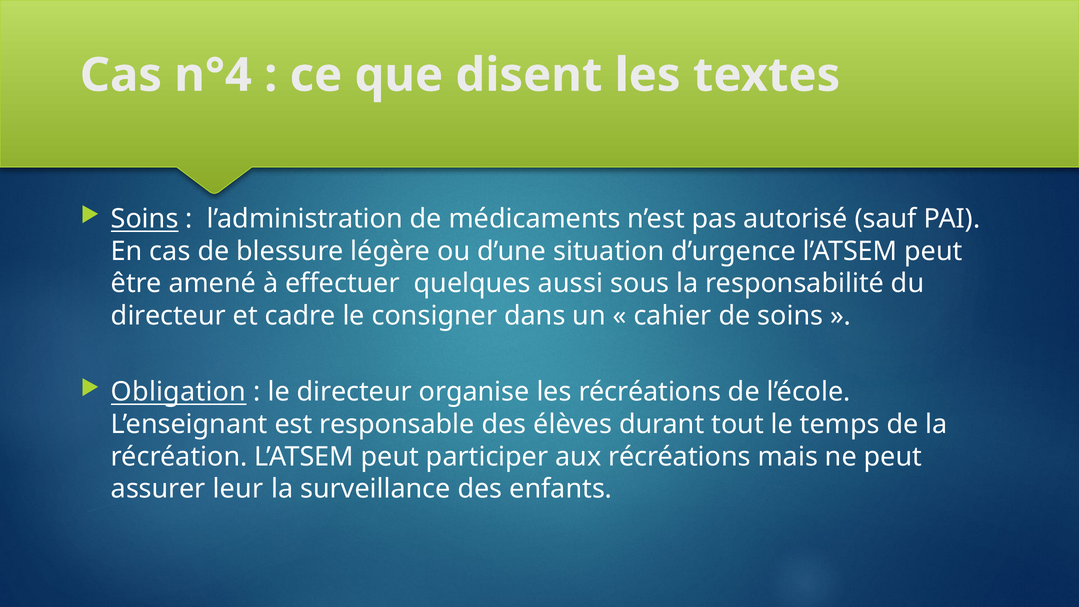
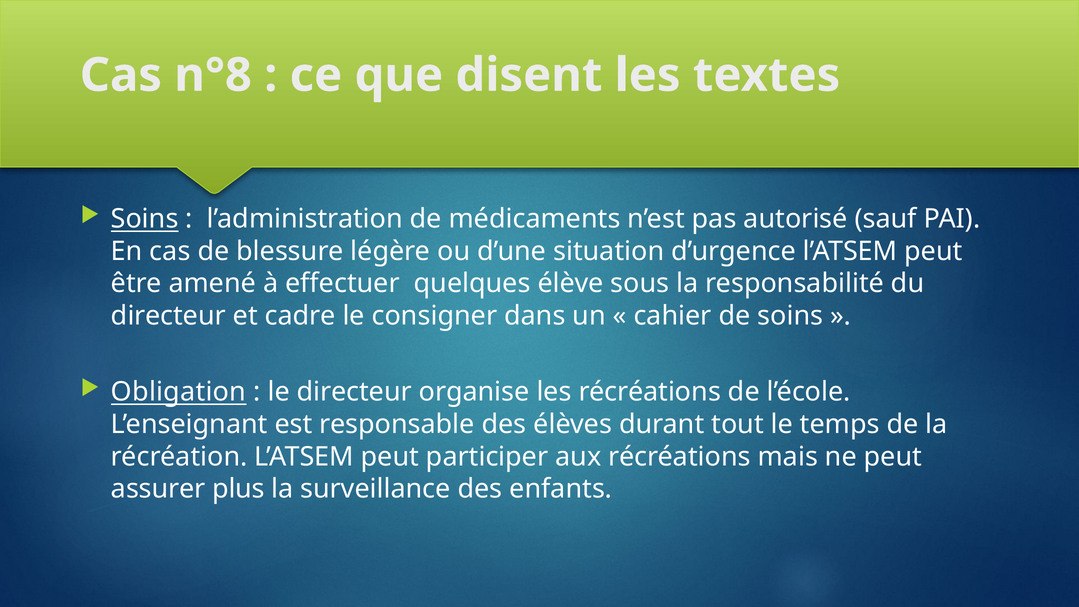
n°4: n°4 -> n°8
aussi: aussi -> élève
leur: leur -> plus
